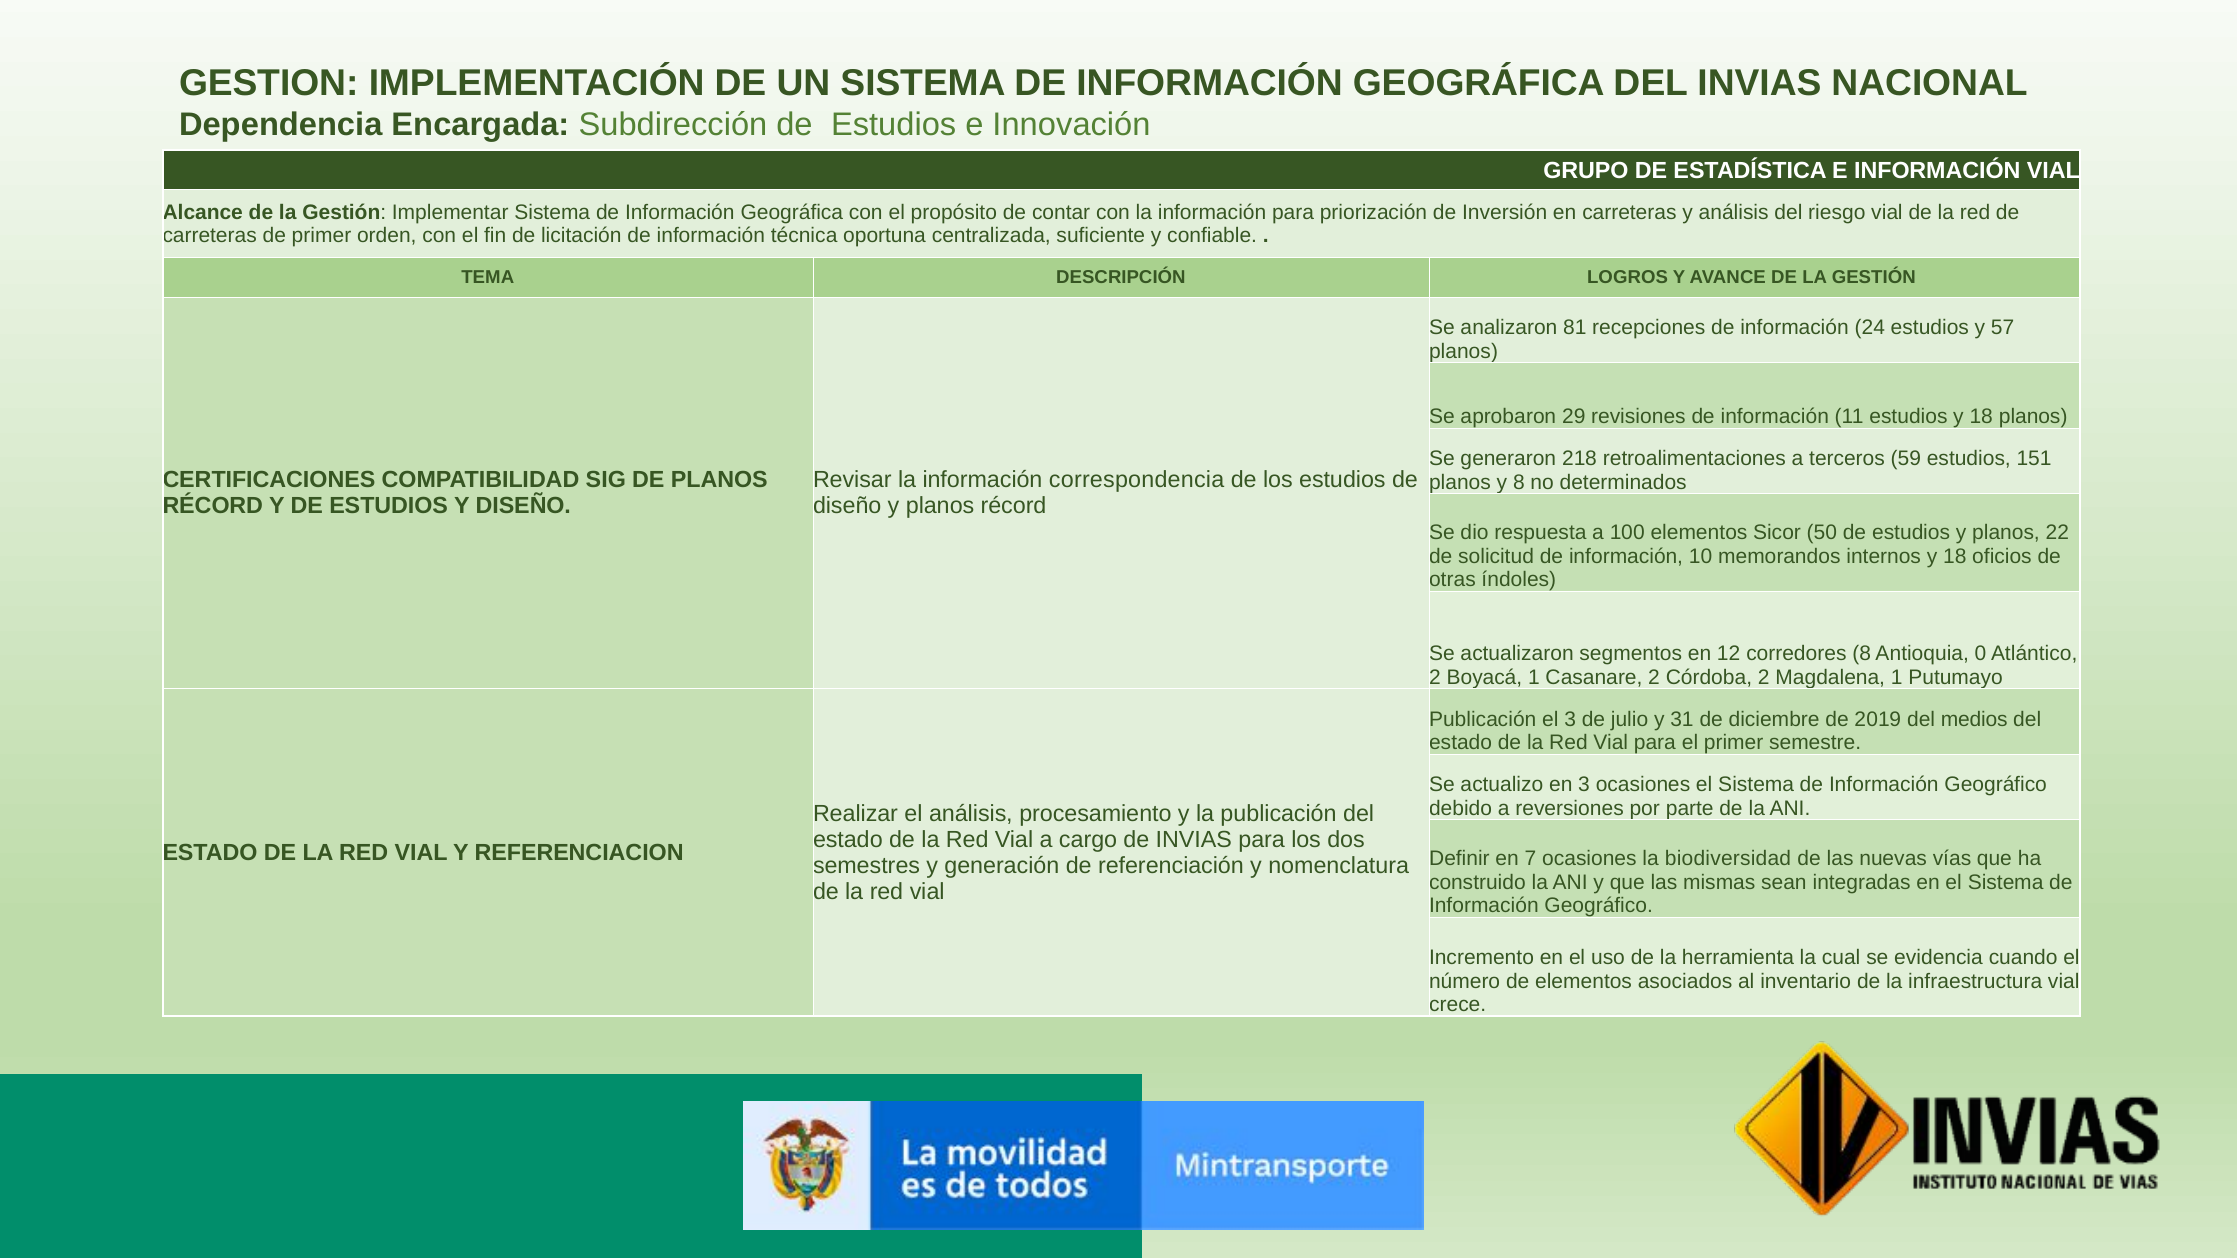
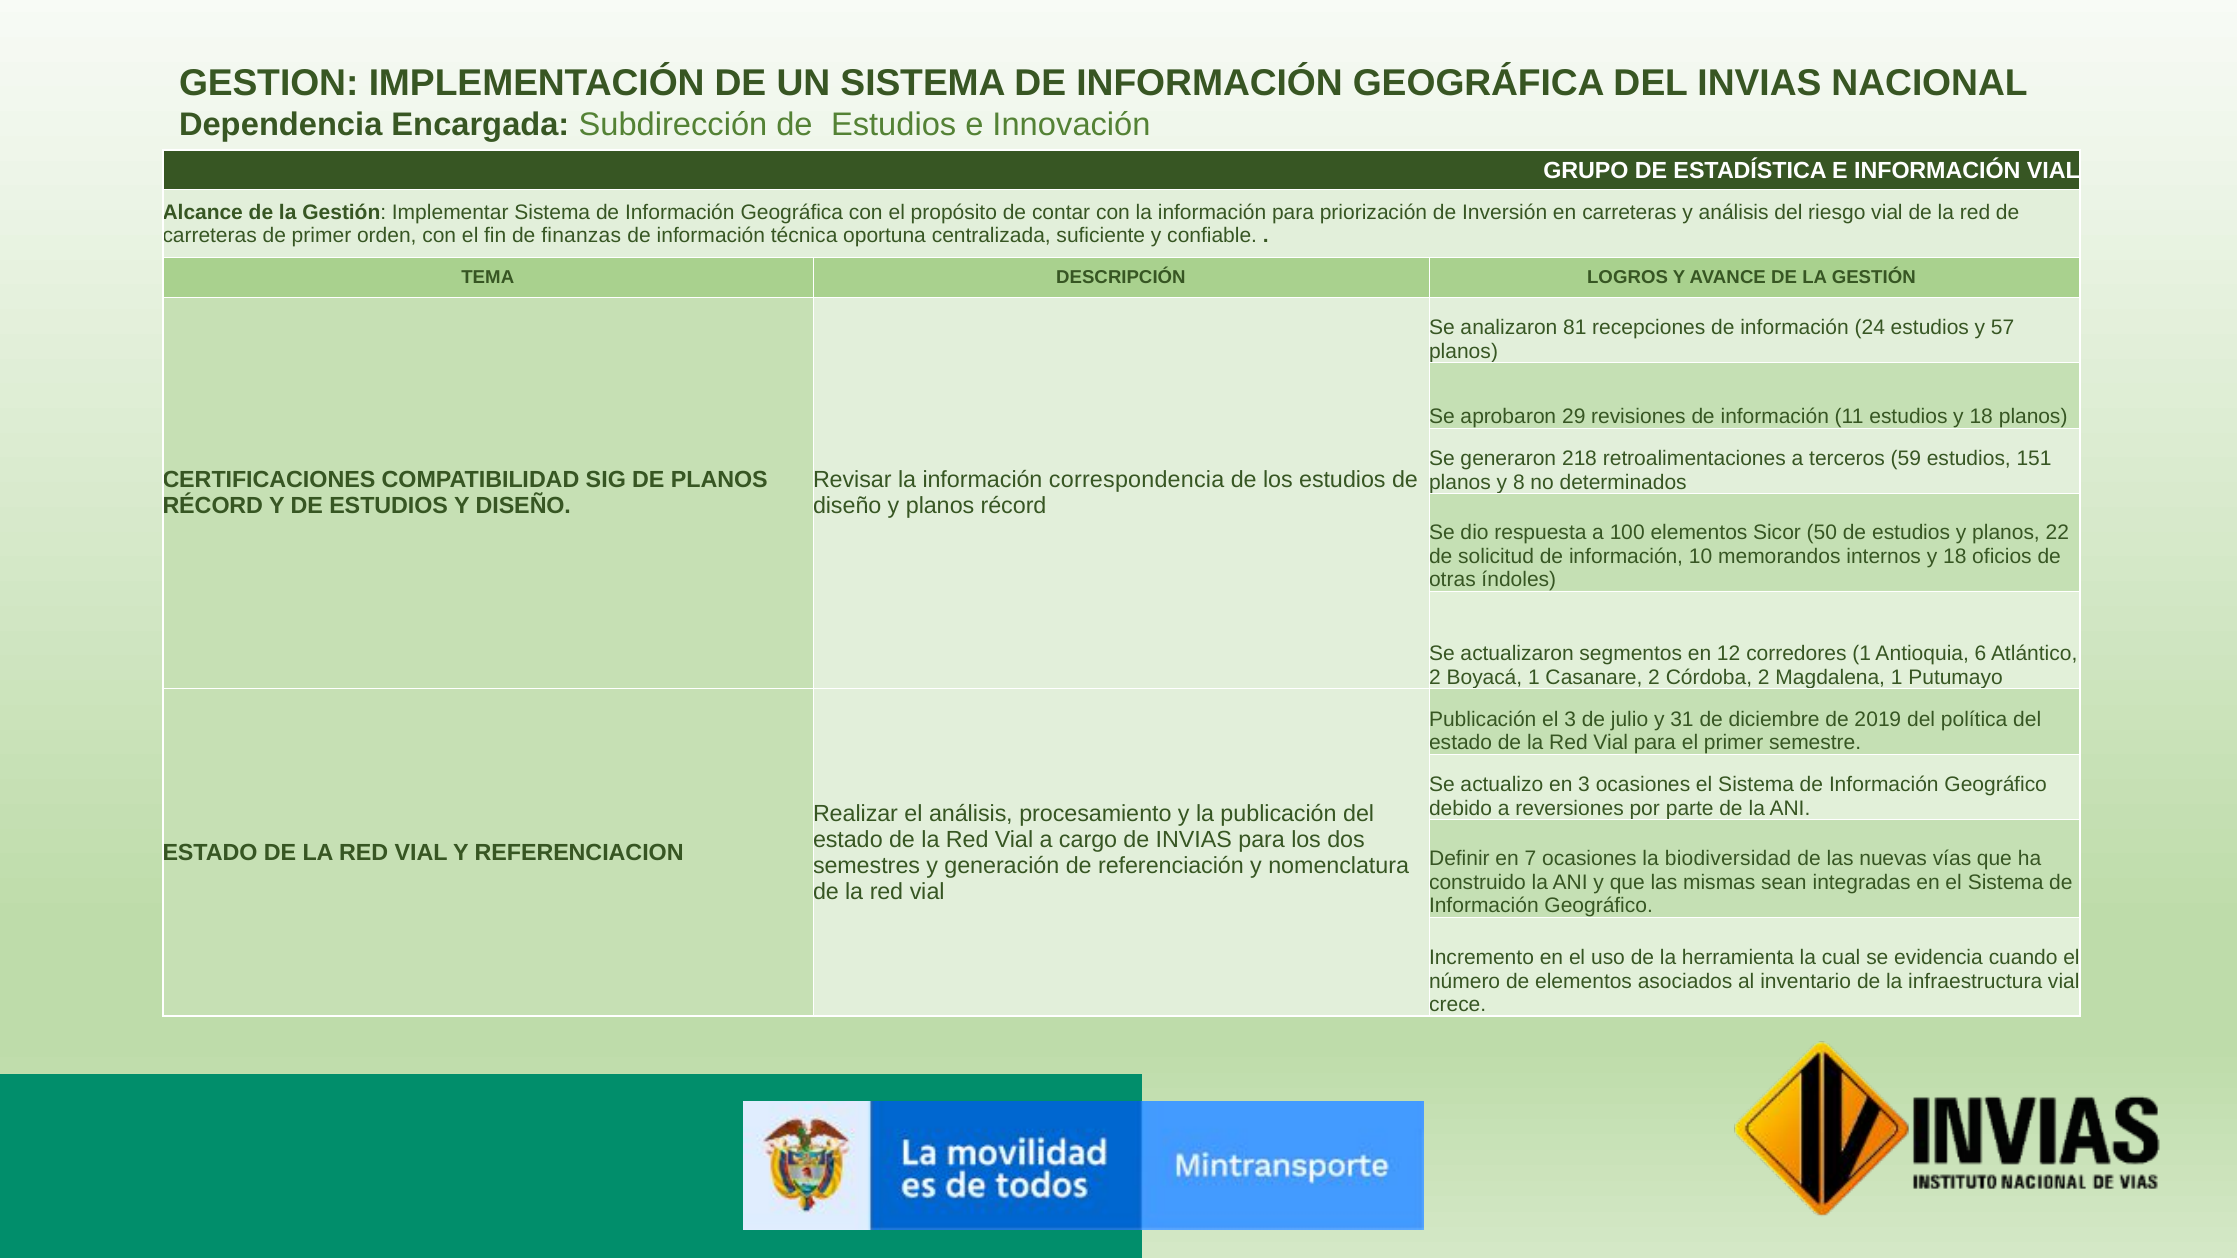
licitación: licitación -> finanzas
corredores 8: 8 -> 1
0: 0 -> 6
medios: medios -> política
